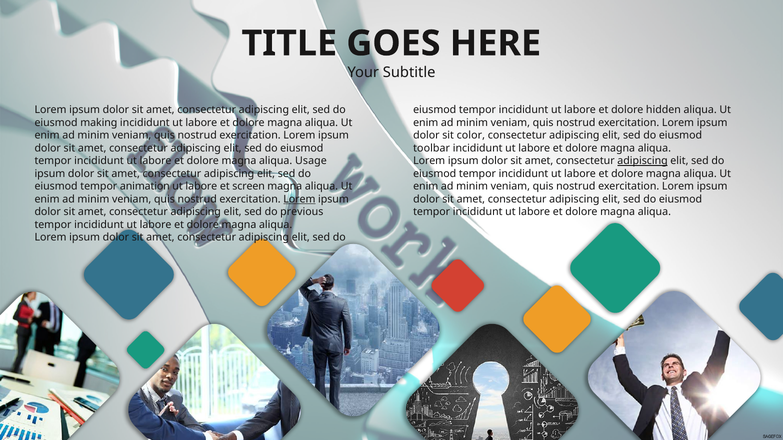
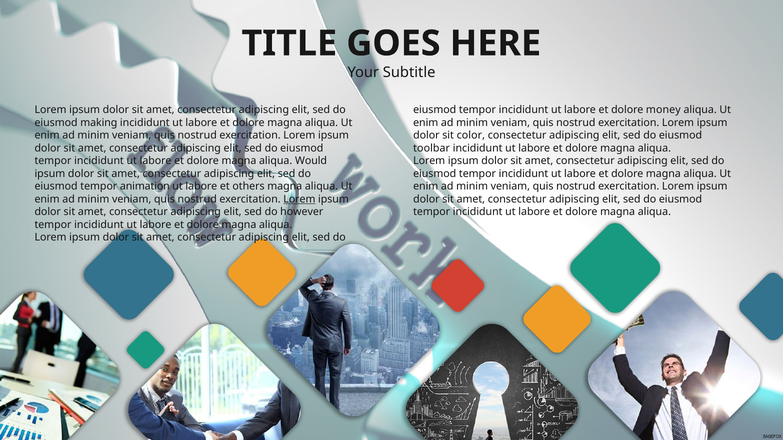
hidden: hidden -> money
Usage: Usage -> Would
adipiscing at (643, 161) underline: present -> none
screen: screen -> others
previous: previous -> however
